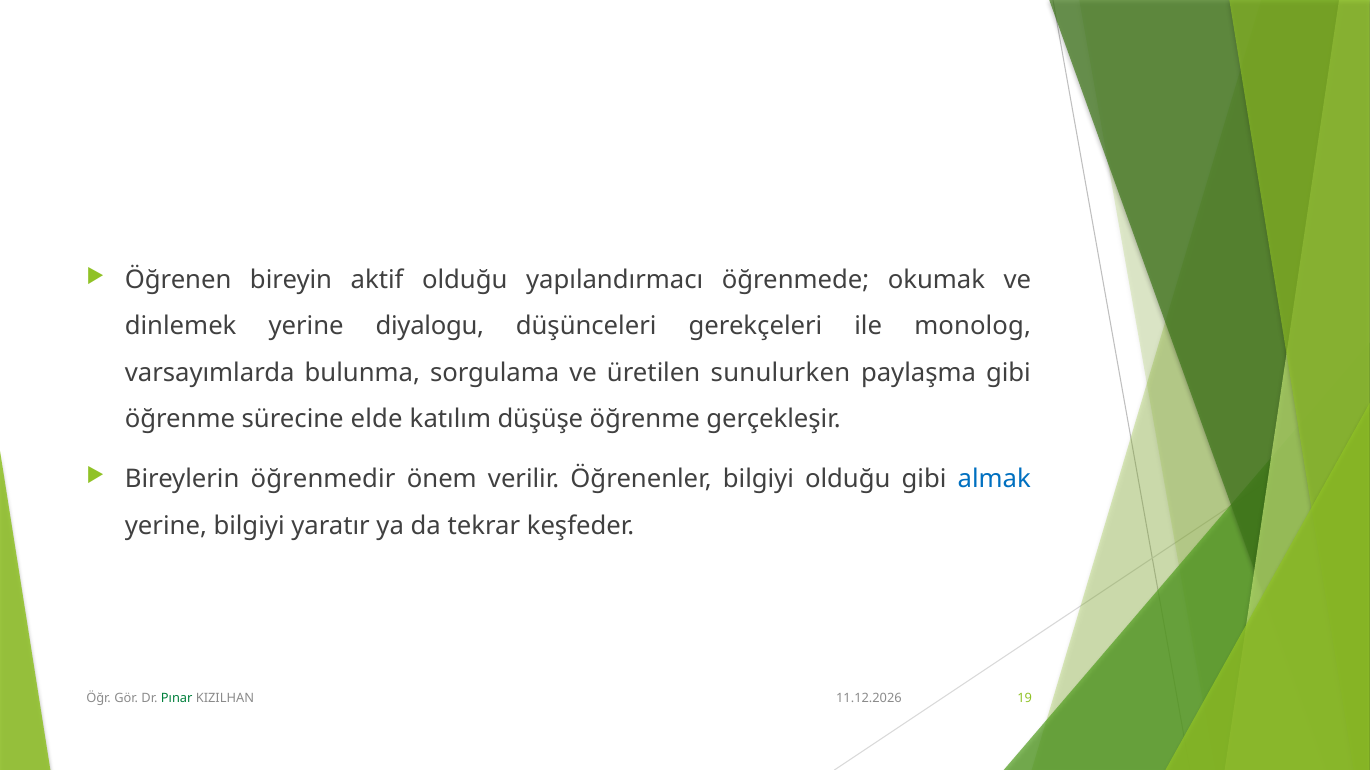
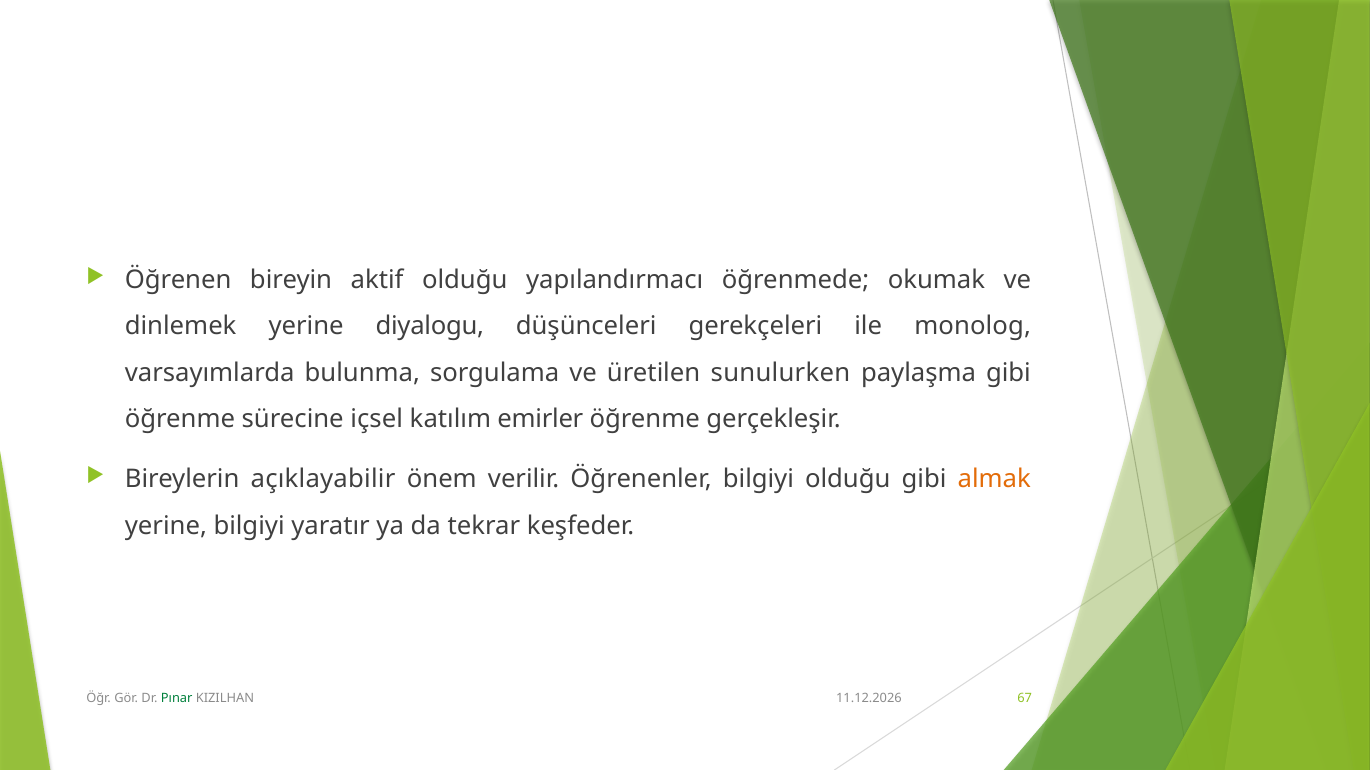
elde: elde -> içsel
düşüşe: düşüşe -> emirler
öğrenmedir: öğrenmedir -> açıklayabilir
almak colour: blue -> orange
19: 19 -> 67
